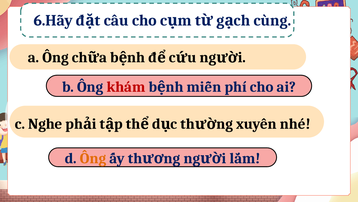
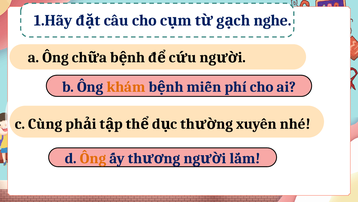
6.Hãy: 6.Hãy -> 1.Hãy
cùng: cùng -> nghe
khám colour: red -> orange
Nghe: Nghe -> Cùng
